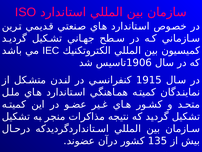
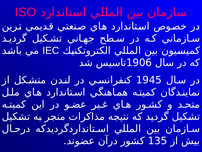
1915: 1915 -> 1945
